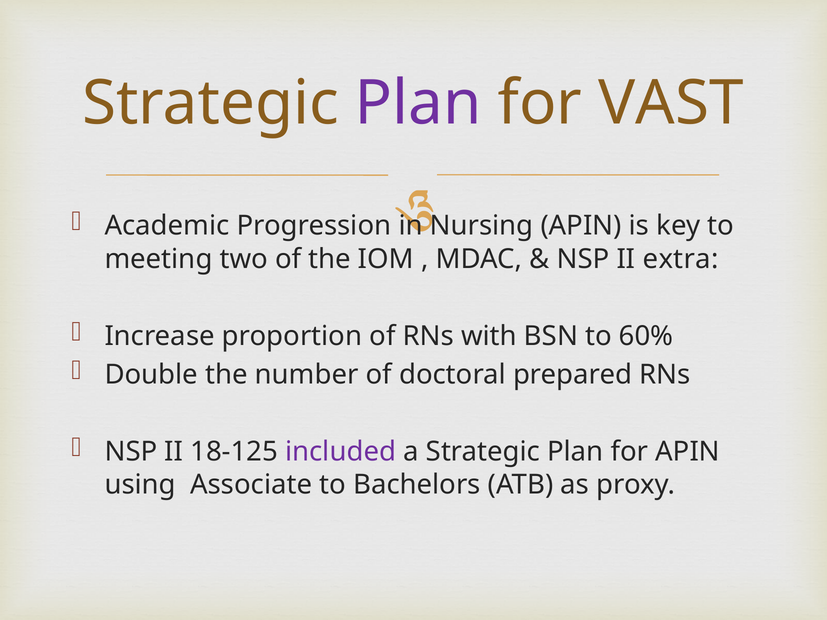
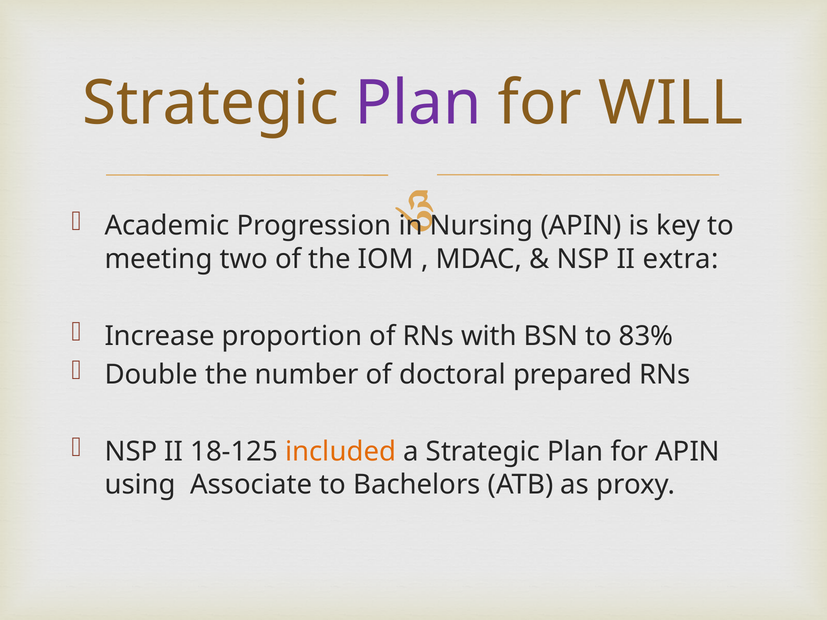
VAST: VAST -> WILL
60%: 60% -> 83%
included colour: purple -> orange
